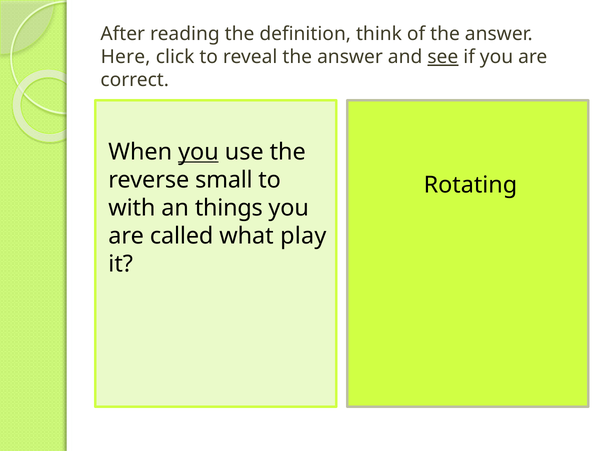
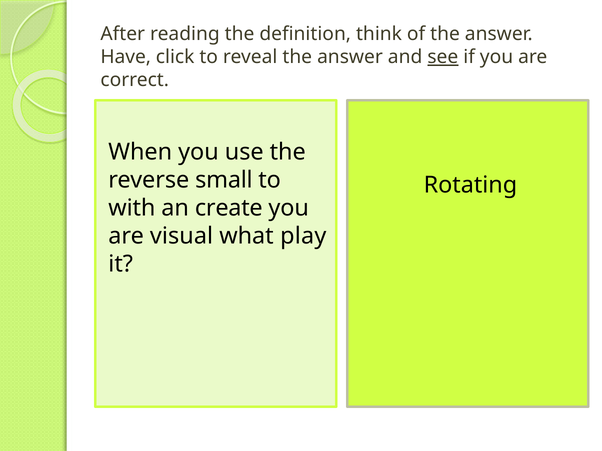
Here: Here -> Have
you at (198, 152) underline: present -> none
things: things -> create
called: called -> visual
